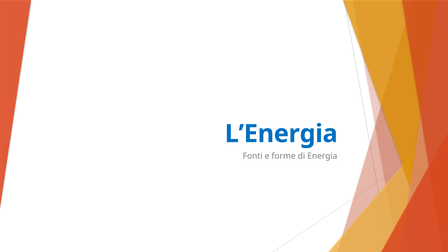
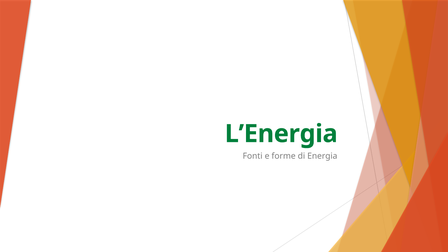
L’Energia colour: blue -> green
